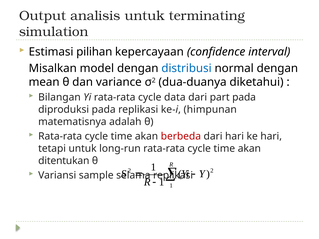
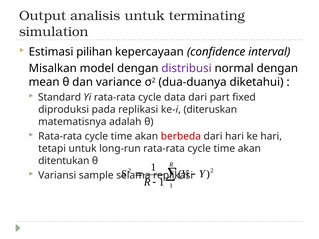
distribusi colour: blue -> purple
Bilangan: Bilangan -> Standard
part pada: pada -> fixed
himpunan: himpunan -> diteruskan
